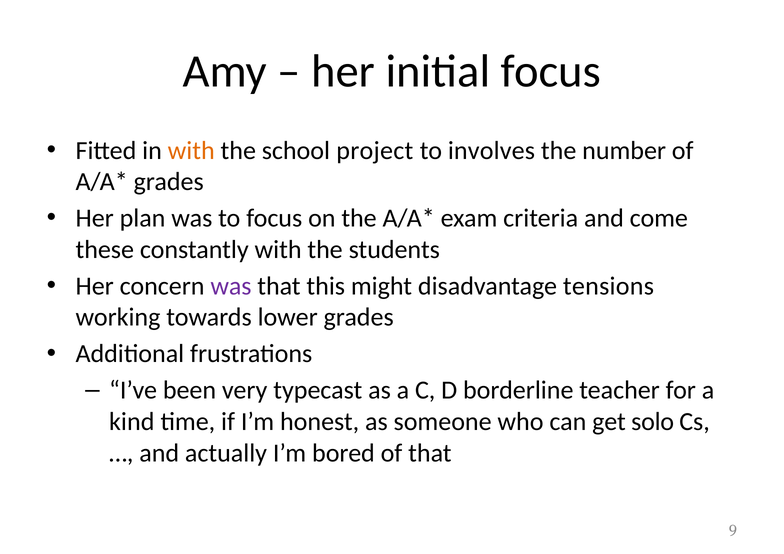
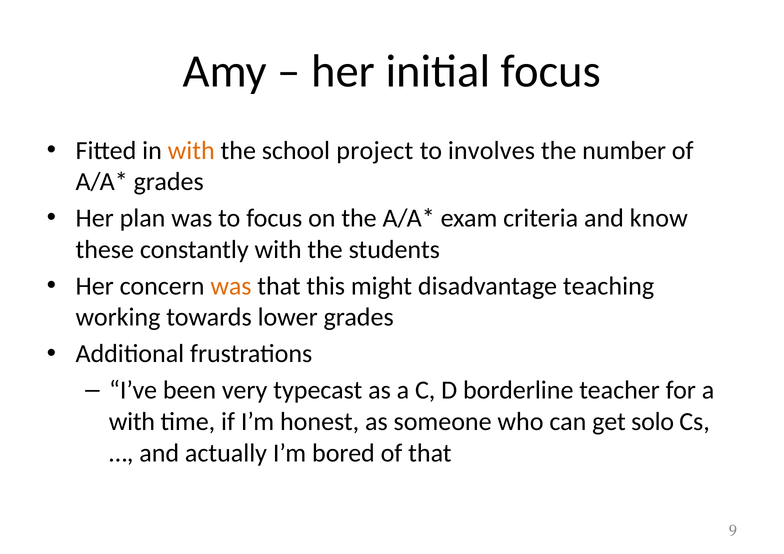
come: come -> know
was at (231, 286) colour: purple -> orange
tensions: tensions -> teaching
kind at (132, 422): kind -> with
